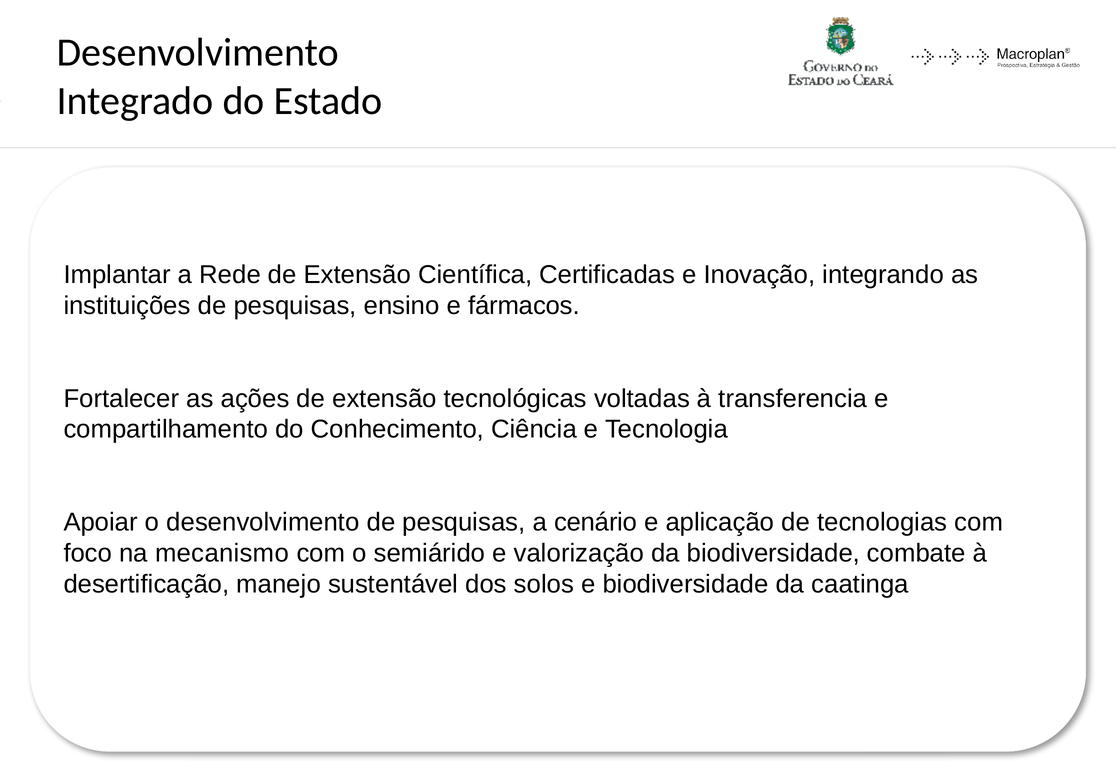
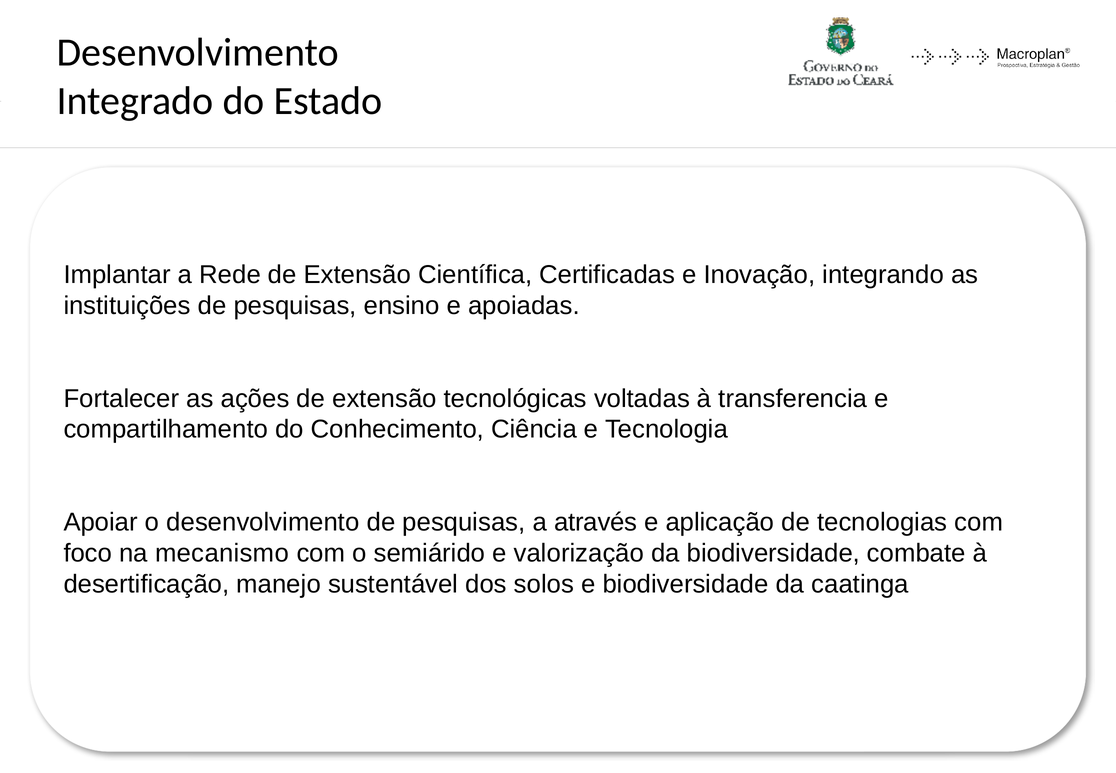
fármacos: fármacos -> apoiadas
cenário: cenário -> através
